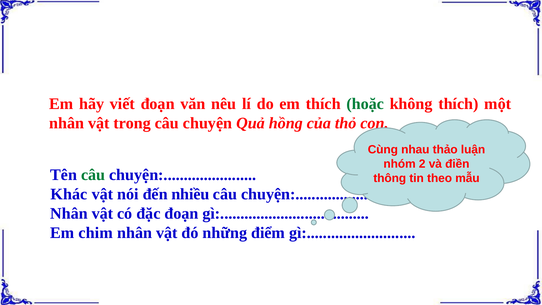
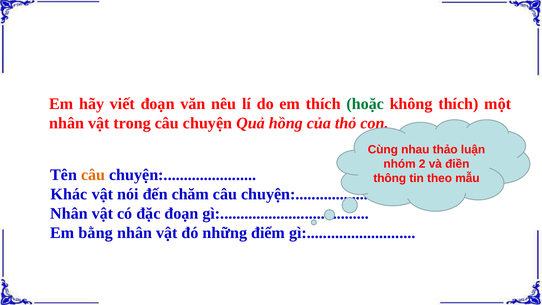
câu at (93, 175) colour: green -> orange
nhiều: nhiều -> chăm
chim: chim -> bằng
